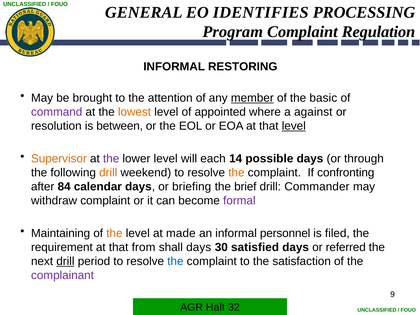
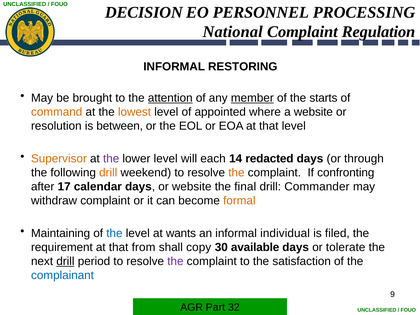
GENERAL: GENERAL -> DECISION
IDENTIFIES: IDENTIFIES -> PERSONNEL
Program: Program -> National
attention underline: none -> present
basic: basic -> starts
command colour: purple -> orange
a against: against -> website
level at (294, 126) underline: present -> none
possible: possible -> redacted
84: 84 -> 17
or briefing: briefing -> website
brief: brief -> final
formal colour: purple -> orange
the at (114, 233) colour: orange -> blue
made: made -> wants
personnel: personnel -> individual
shall days: days -> copy
satisfied: satisfied -> available
referred: referred -> tolerate
the at (175, 261) colour: blue -> purple
complainant colour: purple -> blue
Halt: Halt -> Part
